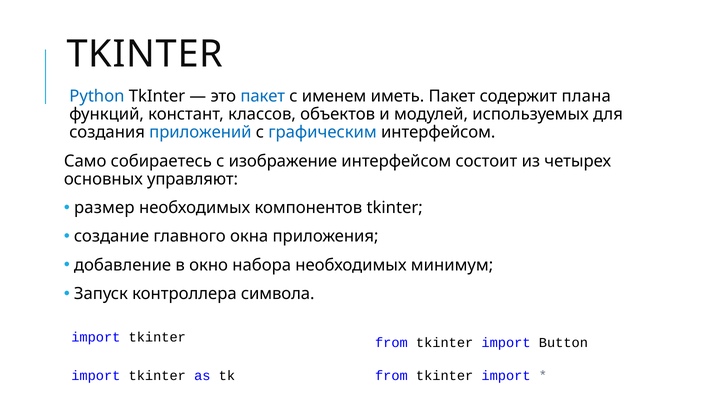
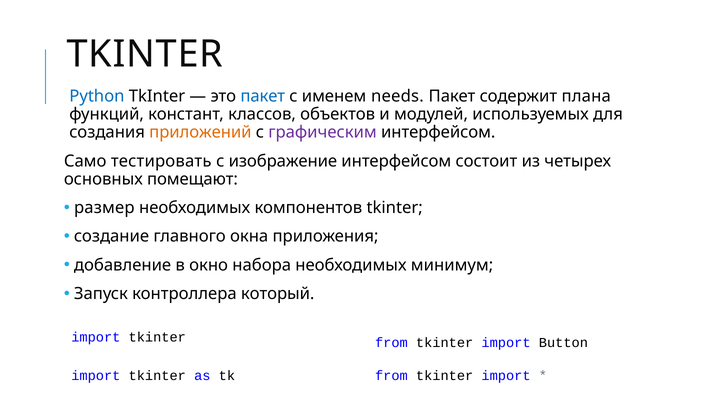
иметь: иметь -> needs
приложений colour: blue -> orange
графическим colour: blue -> purple
собираетесь: собираетесь -> тестировать
управляют: управляют -> помещают
символа: символа -> который
